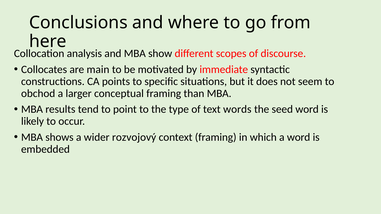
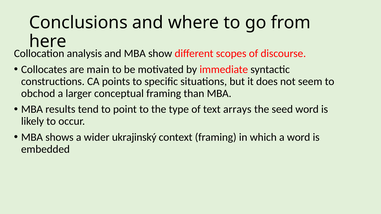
words: words -> arrays
rozvojový: rozvojový -> ukrajinský
